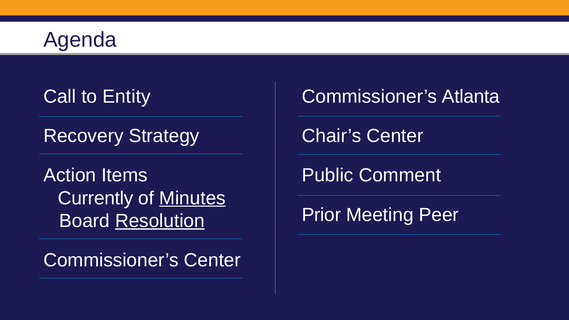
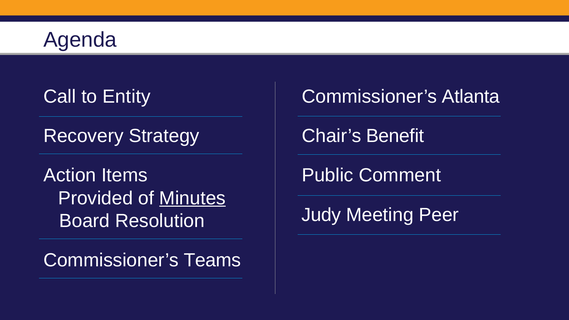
Chair’s Center: Center -> Benefit
Currently: Currently -> Provided
Prior: Prior -> Judy
Resolution underline: present -> none
Commissioner’s Center: Center -> Teams
